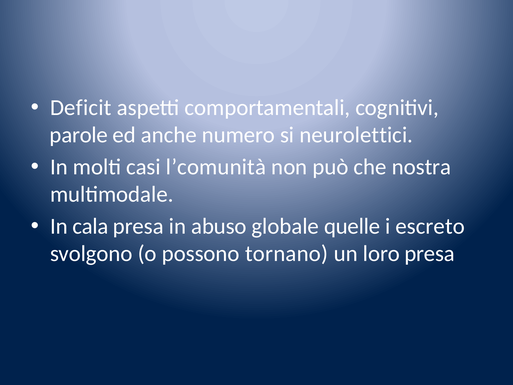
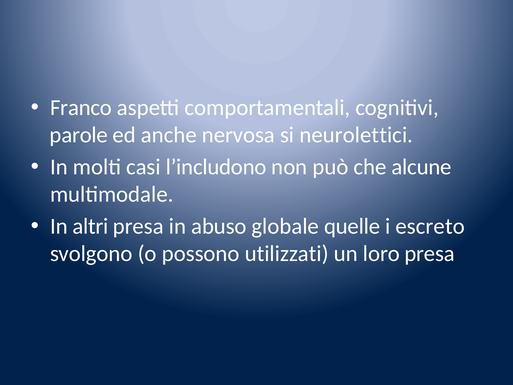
Deficit: Deficit -> Franco
numero: numero -> nervosa
l’comunità: l’comunità -> l’includono
nostra: nostra -> alcune
cala: cala -> altri
tornano: tornano -> utilizzati
